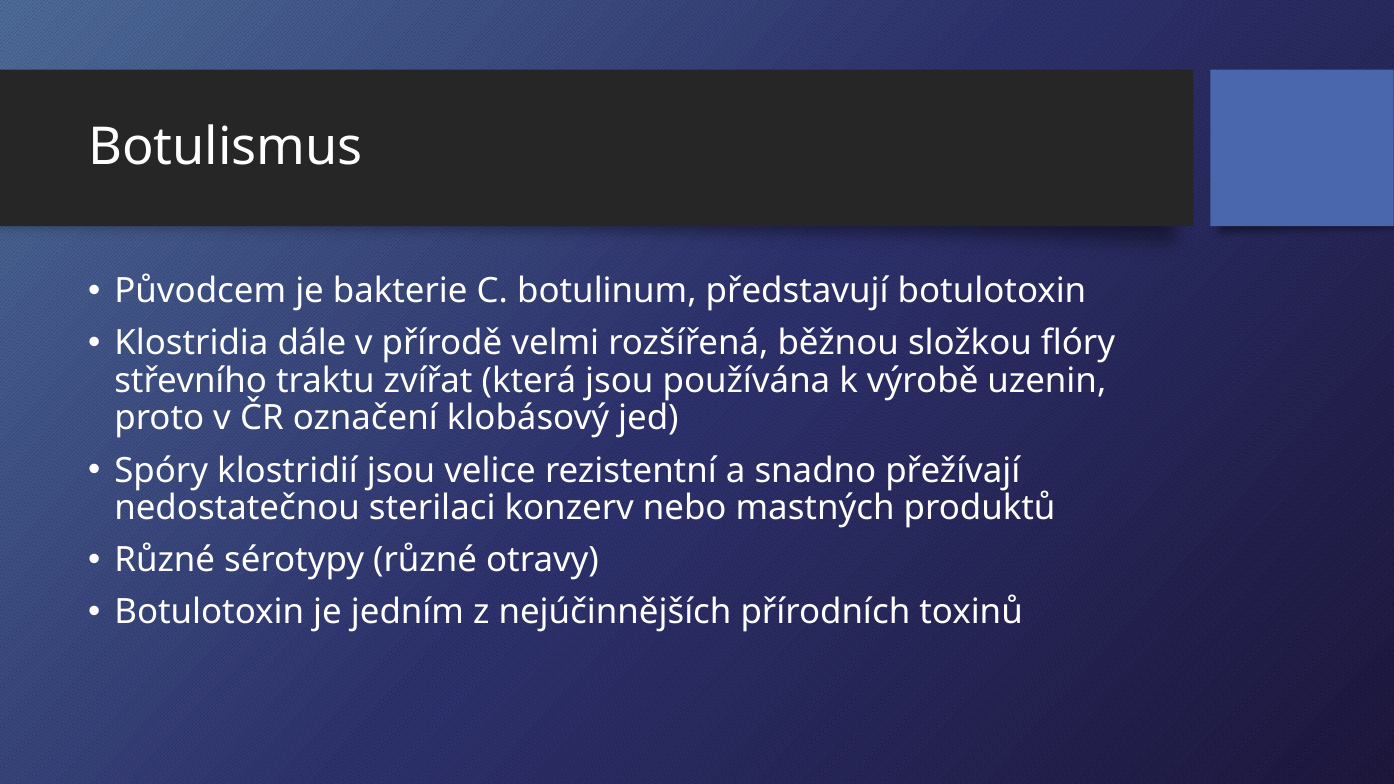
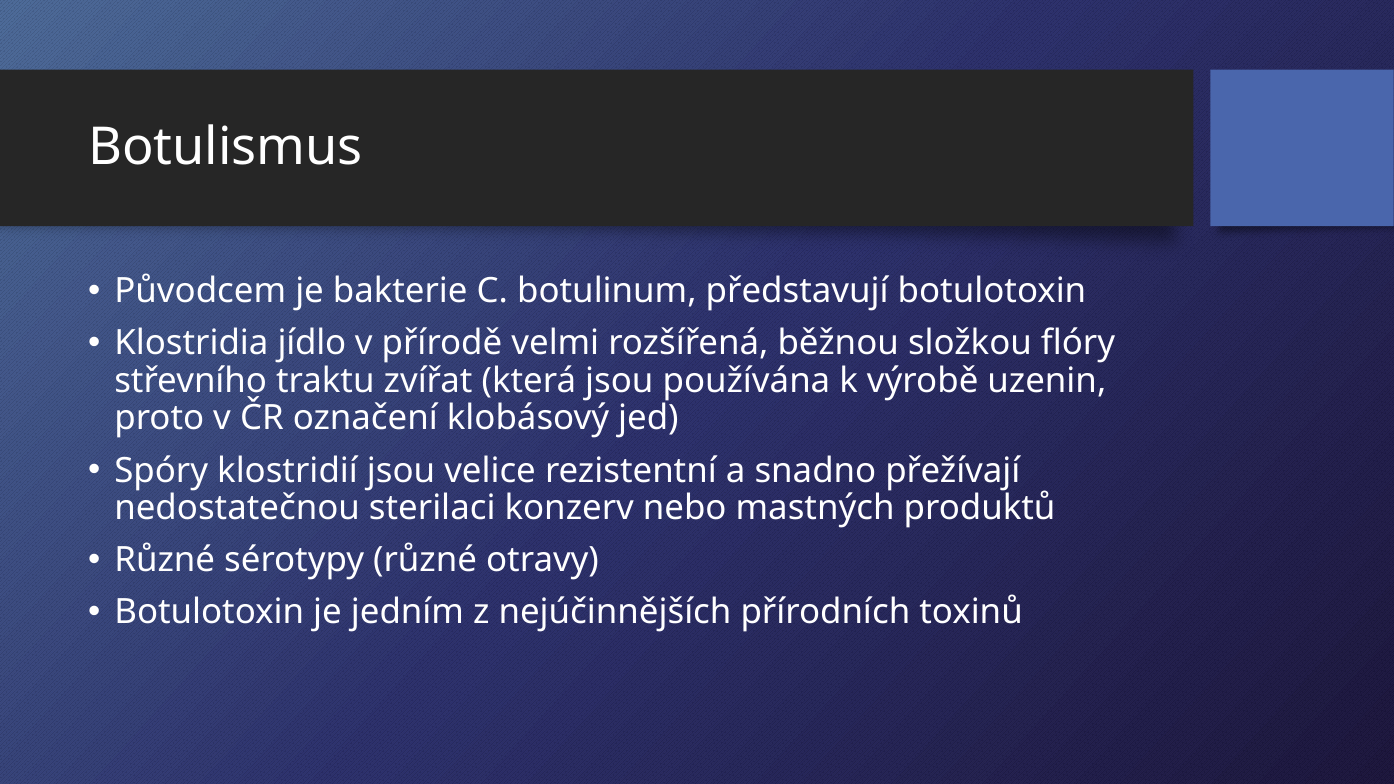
dále: dále -> jídlo
